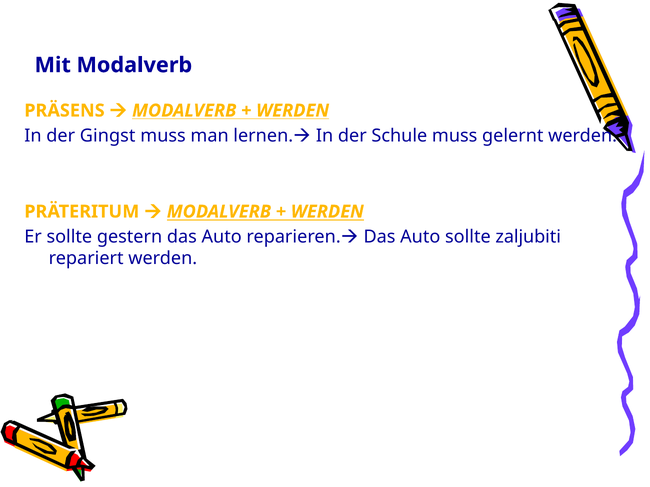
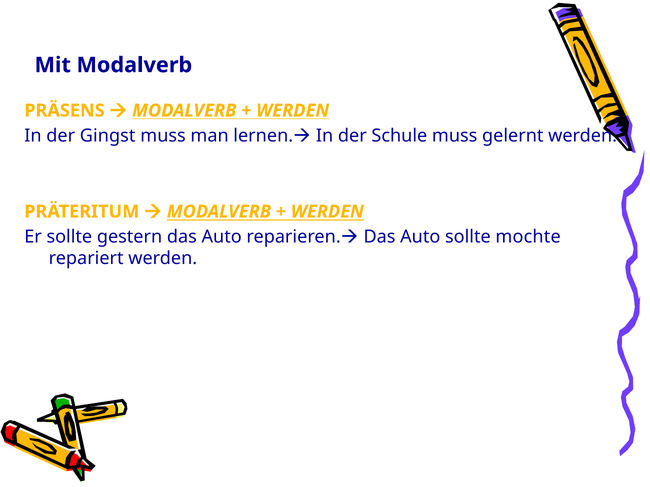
zaljubiti: zaljubiti -> mochte
